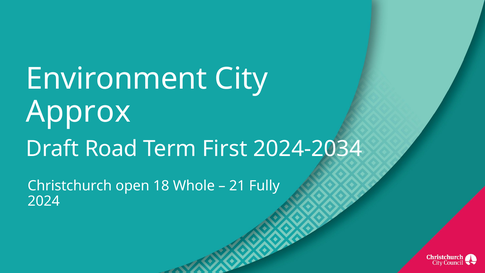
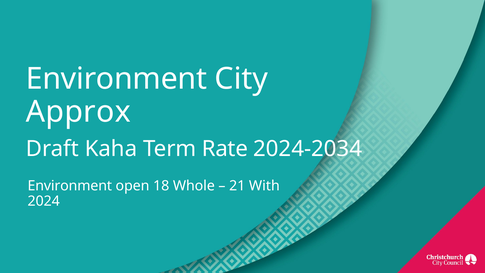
Road: Road -> Kaha
First: First -> Rate
Christchurch at (70, 186): Christchurch -> Environment
Fully: Fully -> With
